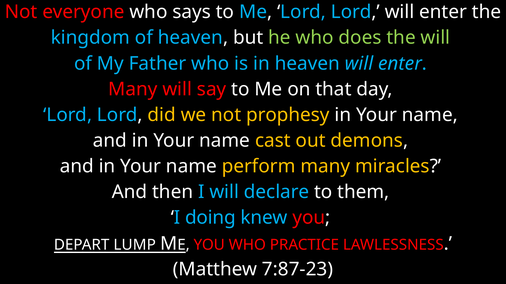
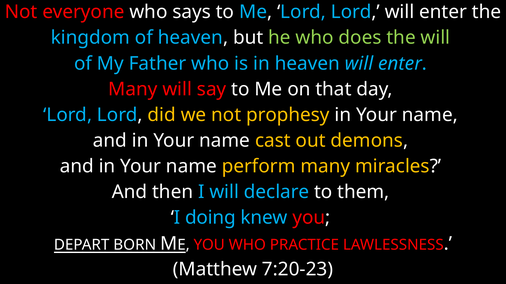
LUMP: LUMP -> BORN
7:87-23: 7:87-23 -> 7:20-23
